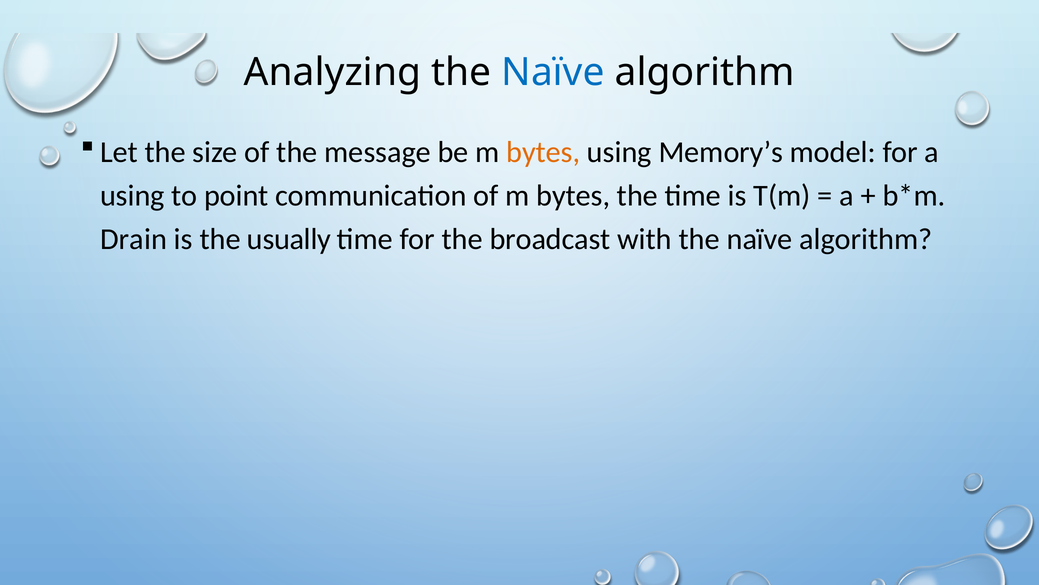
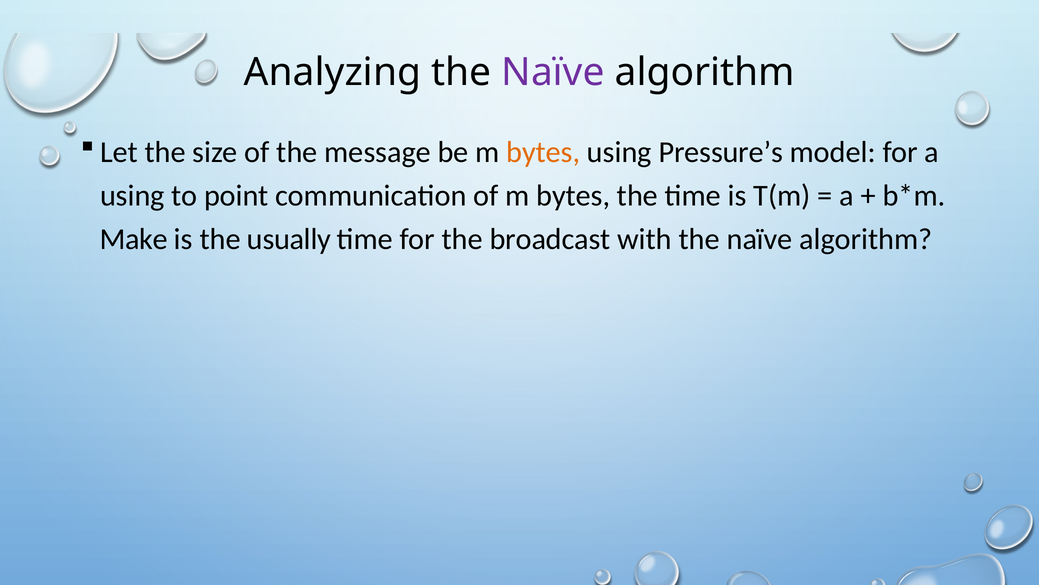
Naïve at (553, 73) colour: blue -> purple
Memory’s: Memory’s -> Pressure’s
Drain: Drain -> Make
